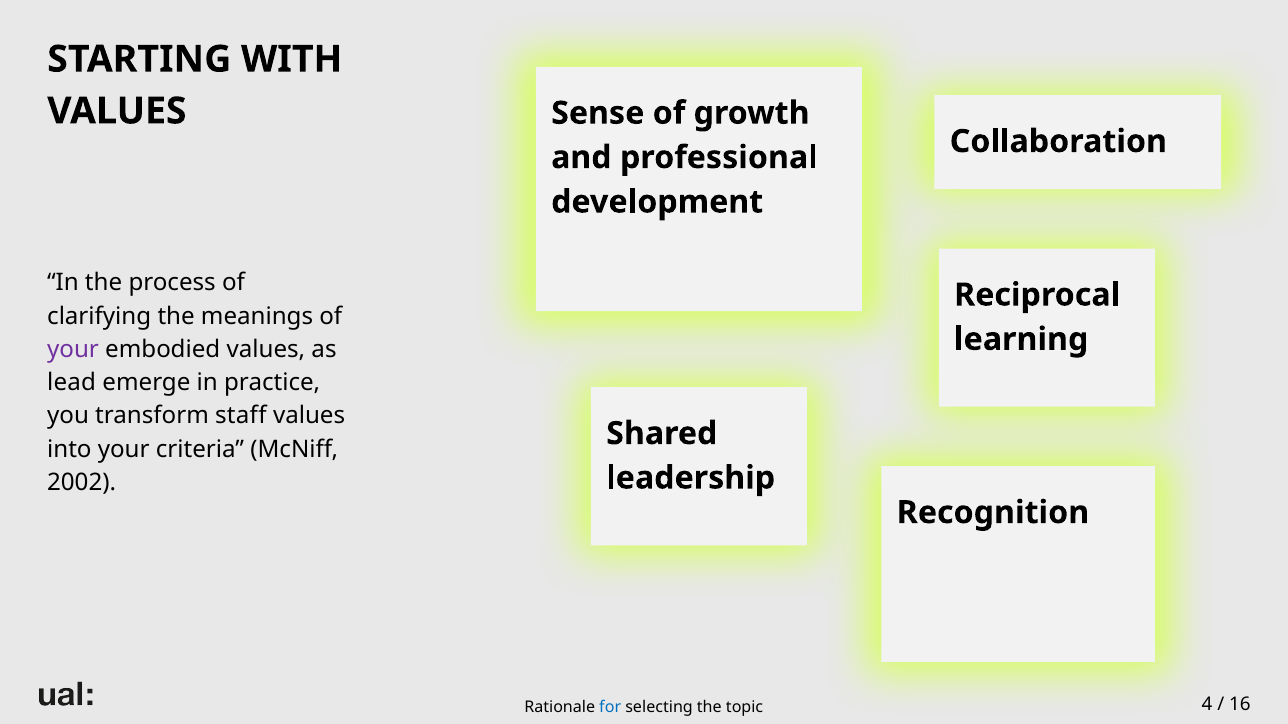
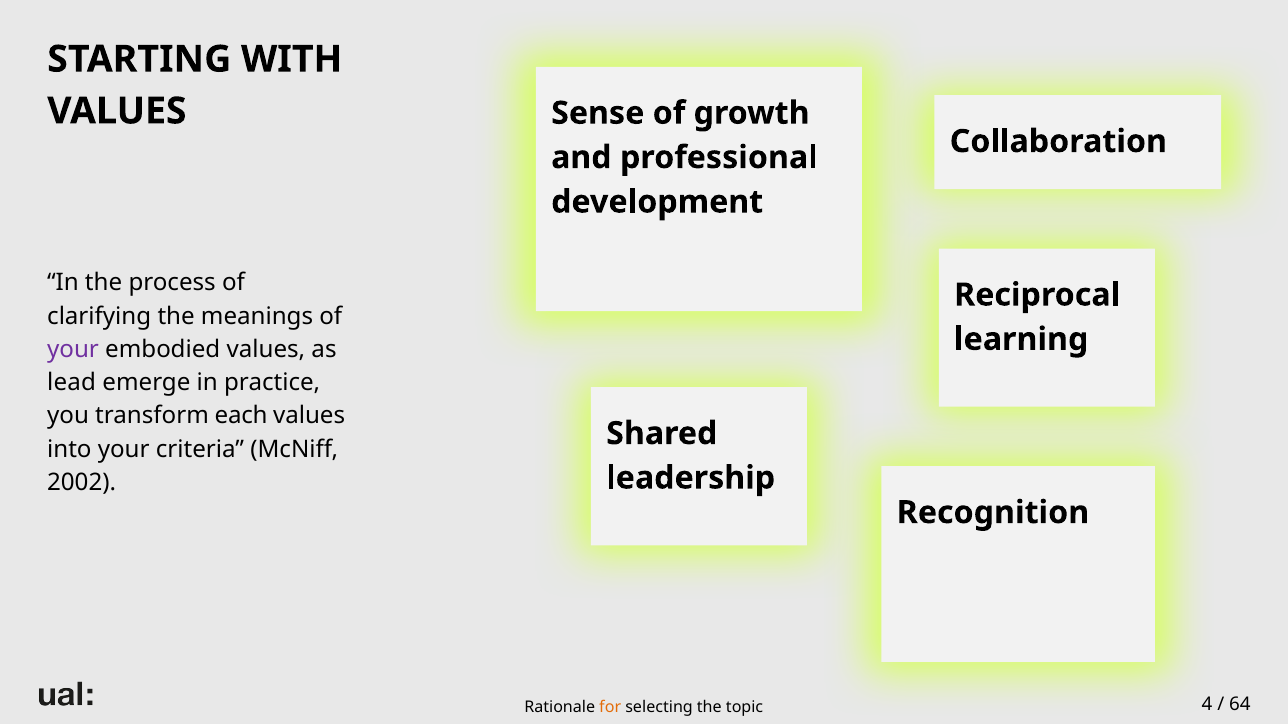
staff: staff -> each
16: 16 -> 64
for colour: blue -> orange
